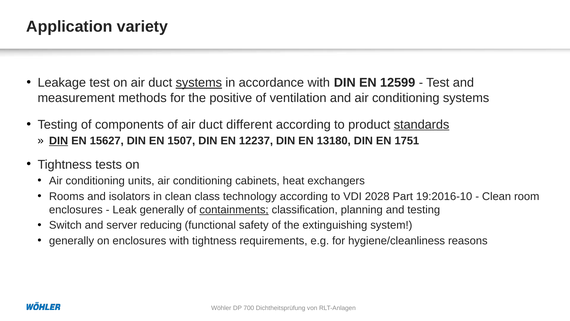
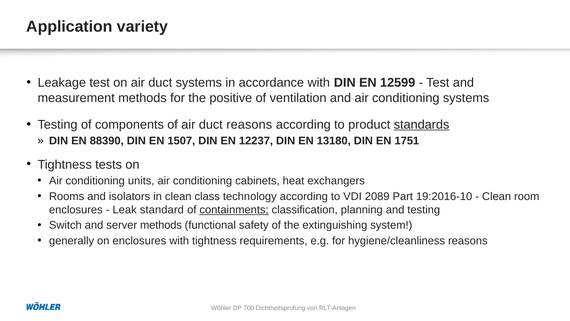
systems at (199, 83) underline: present -> none
duct different: different -> reasons
DIN at (59, 141) underline: present -> none
15627: 15627 -> 88390
2028: 2028 -> 2089
Leak generally: generally -> standard
server reducing: reducing -> methods
